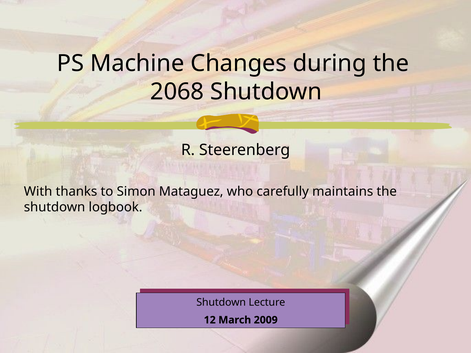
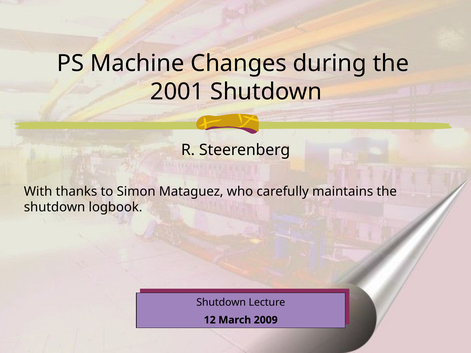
2068: 2068 -> 2001
